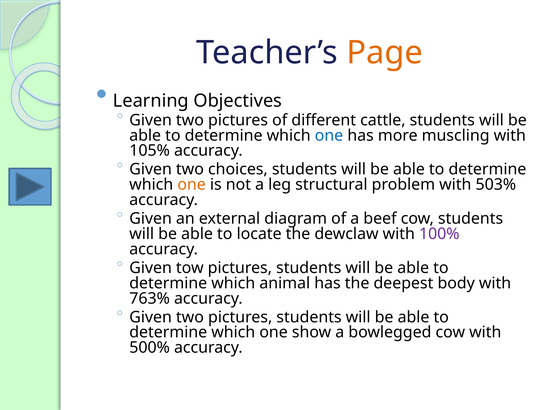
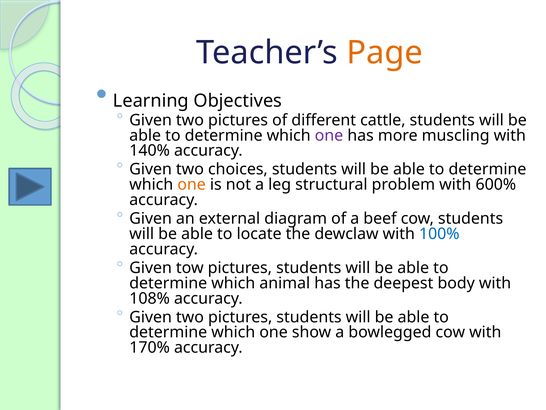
one at (329, 135) colour: blue -> purple
105%: 105% -> 140%
503%: 503% -> 600%
100% colour: purple -> blue
763%: 763% -> 108%
500%: 500% -> 170%
